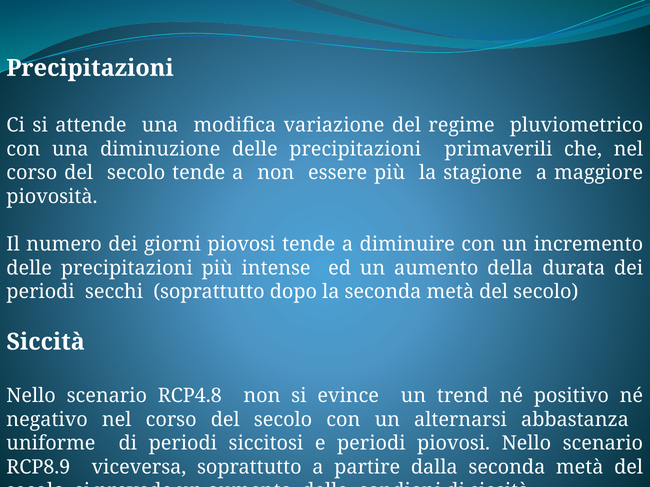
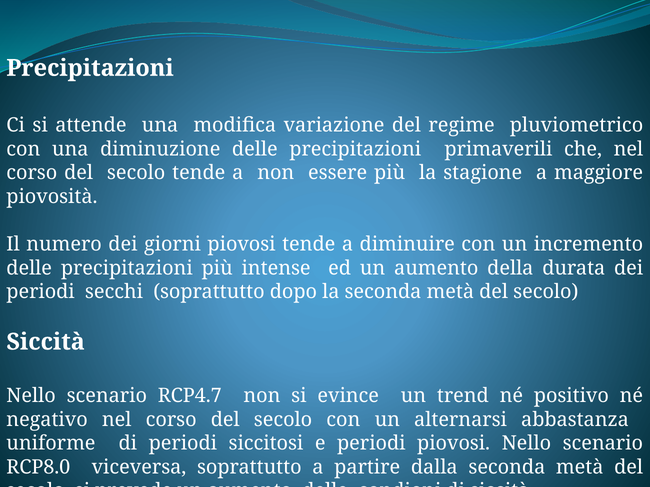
RCP4.8: RCP4.8 -> RCP4.7
RCP8.9: RCP8.9 -> RCP8.0
